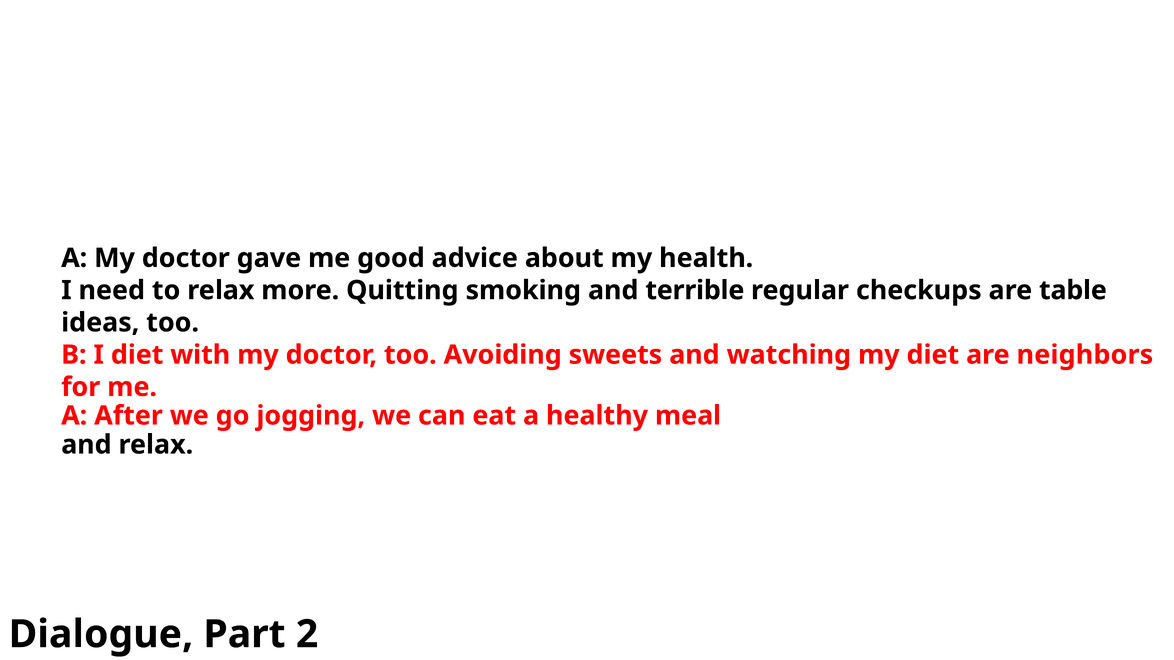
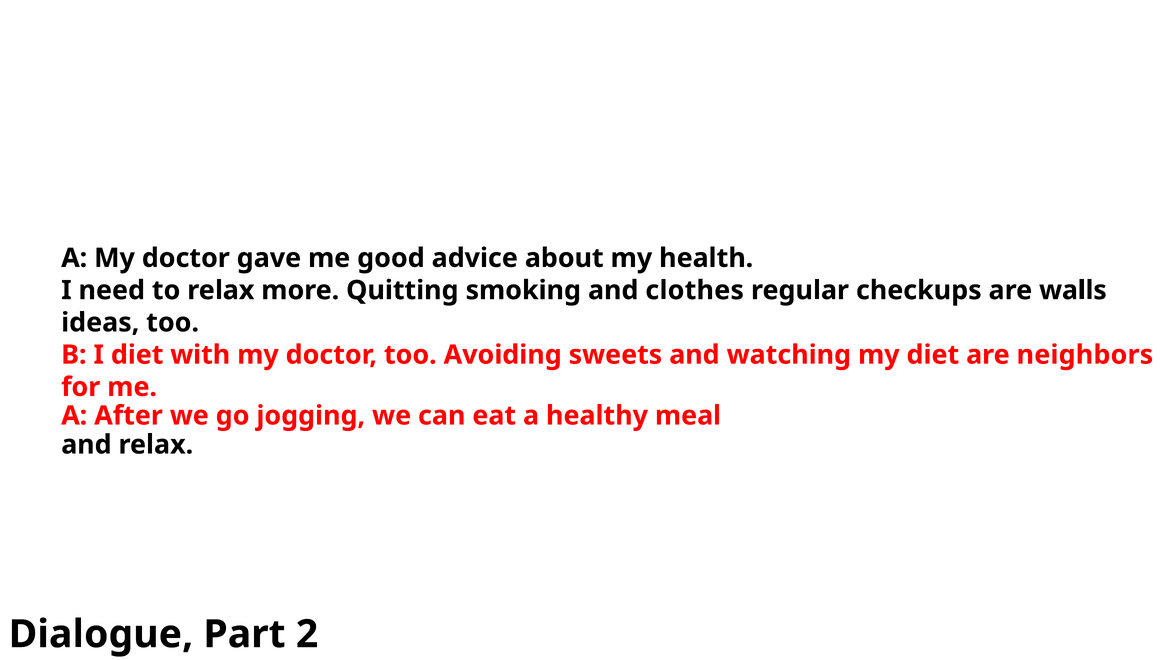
terrible: terrible -> clothes
table: table -> walls
